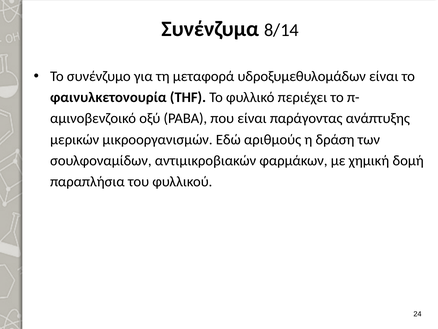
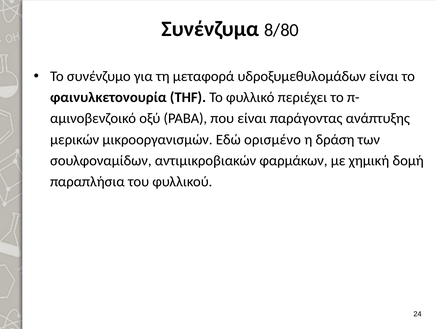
8/14: 8/14 -> 8/80
αριθμούς: αριθμούς -> ορισμένο
